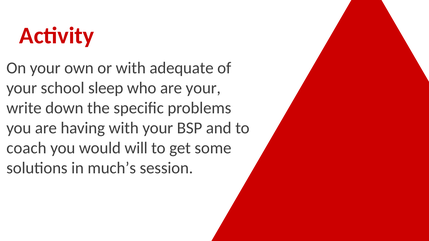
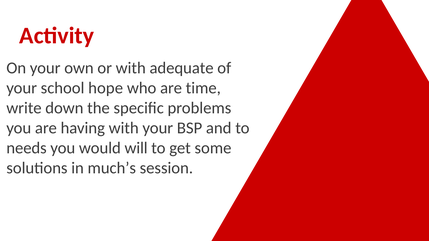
sleep: sleep -> hope
are your: your -> time
coach: coach -> needs
